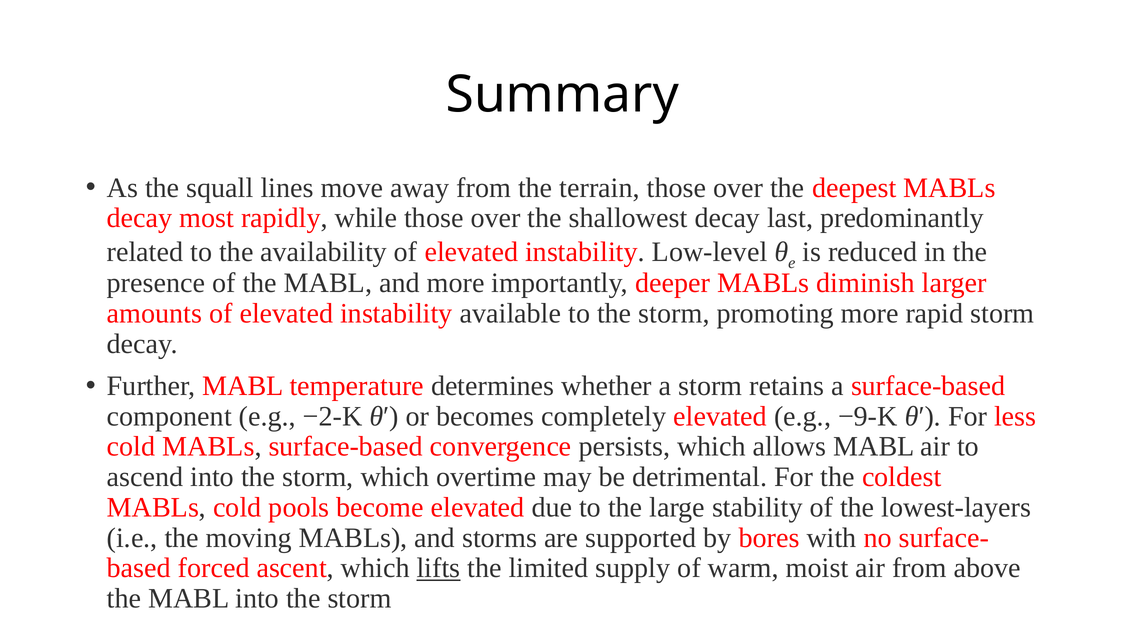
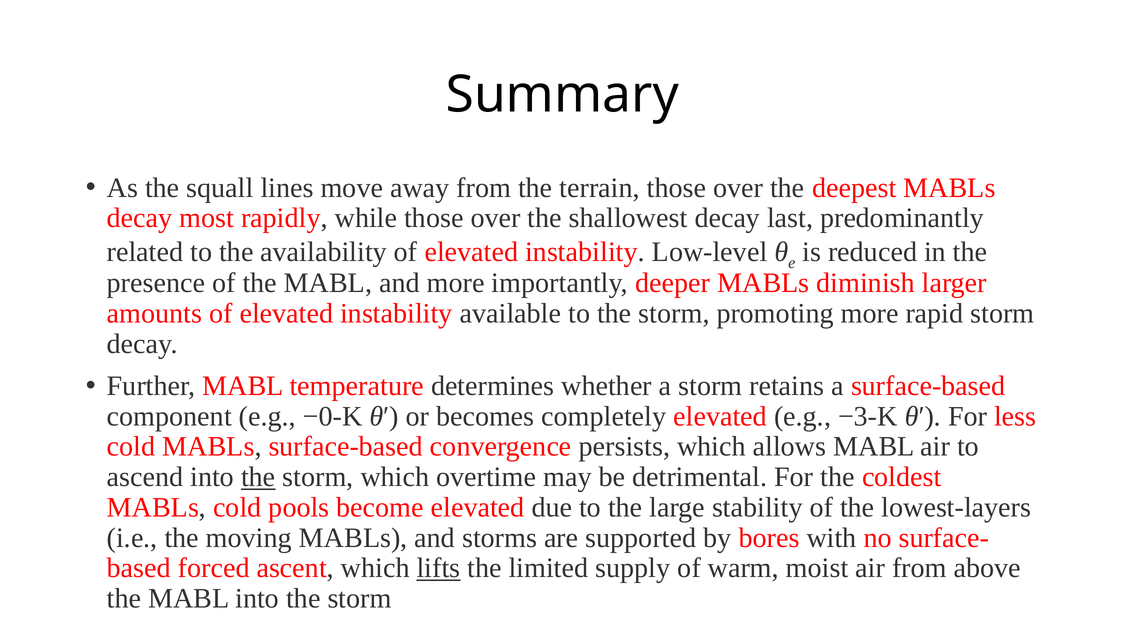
−2-K: −2-K -> −0-K
−9-K: −9-K -> −3-K
the at (258, 477) underline: none -> present
